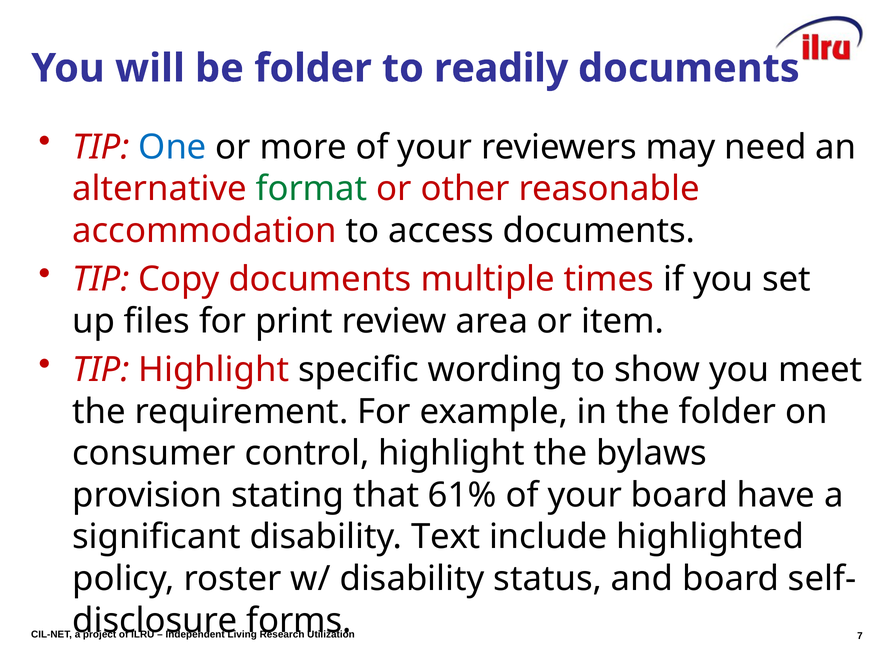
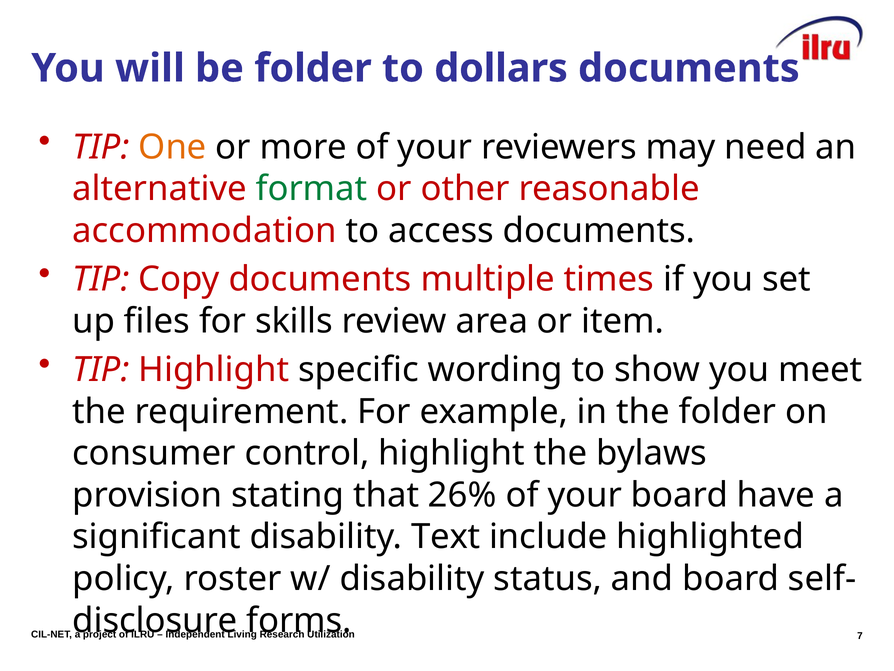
readily: readily -> dollars
One colour: blue -> orange
print: print -> skills
61%: 61% -> 26%
